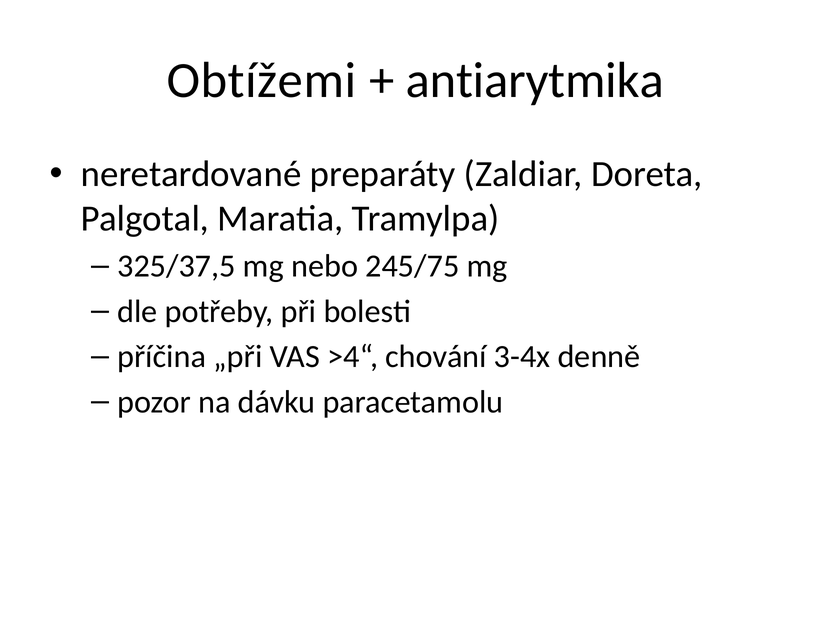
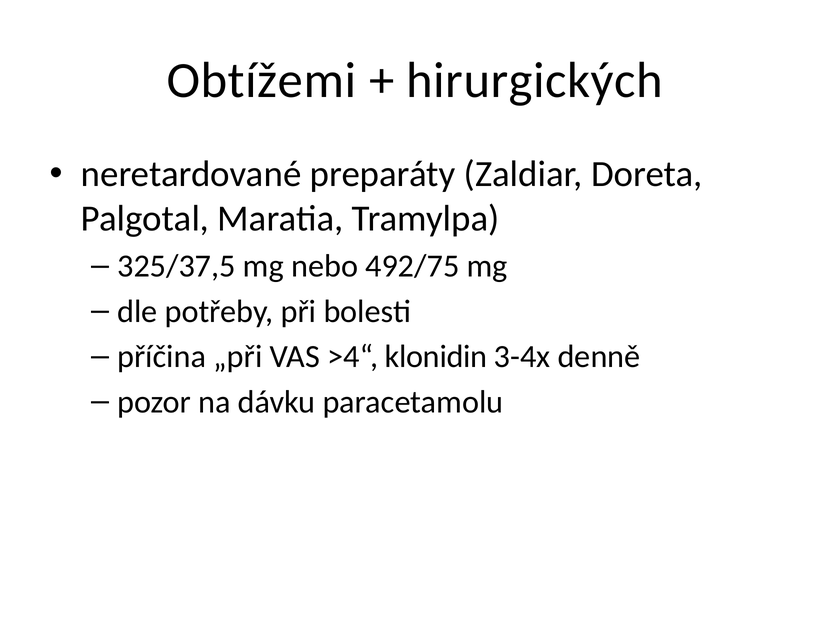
antiarytmika: antiarytmika -> hirurgických
245/75: 245/75 -> 492/75
chování: chování -> klonidin
